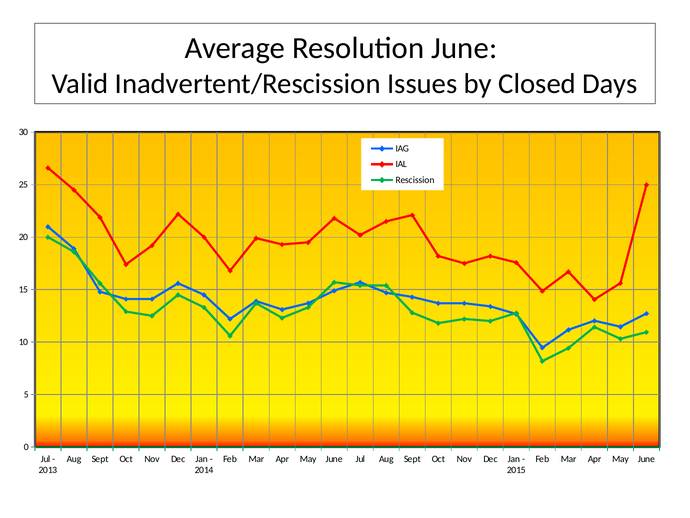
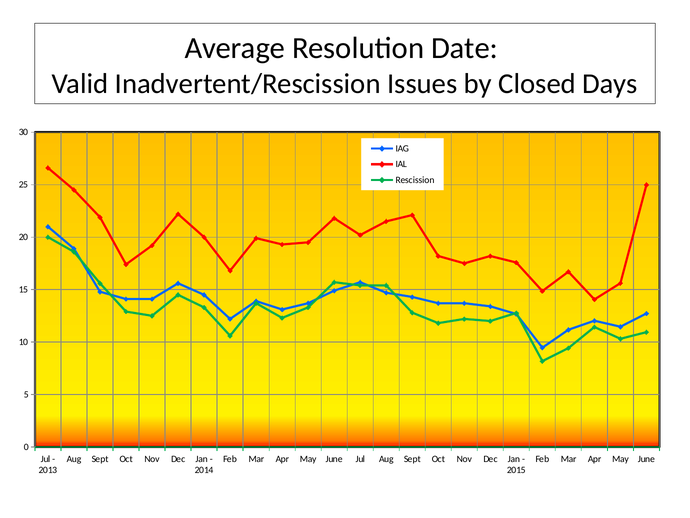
Resolution June: June -> Date
